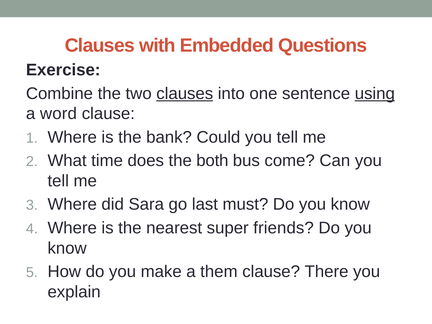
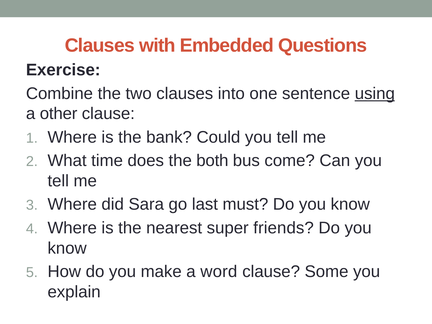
clauses at (185, 93) underline: present -> none
word: word -> other
them: them -> word
There: There -> Some
